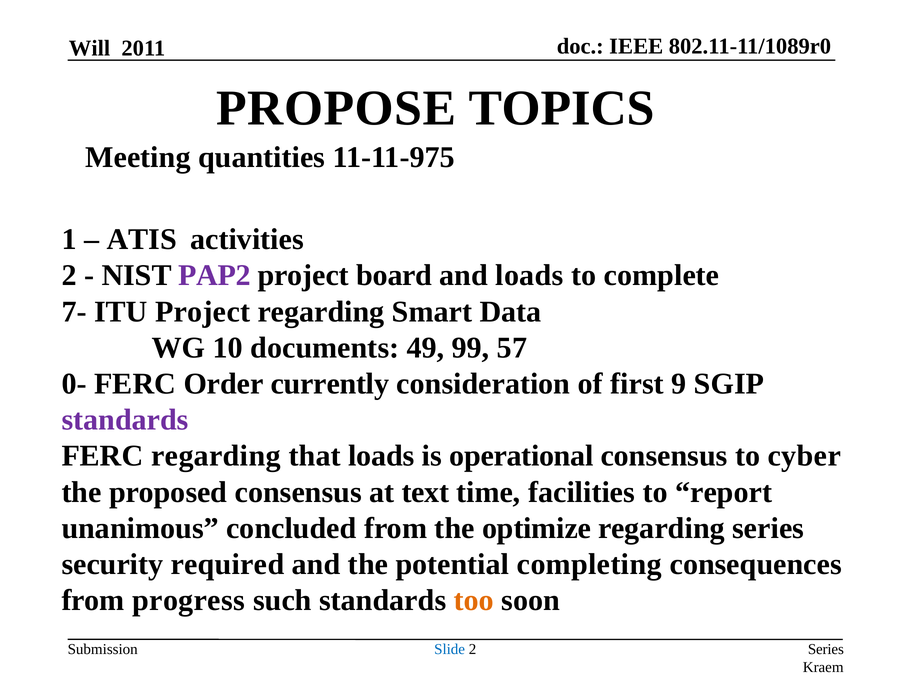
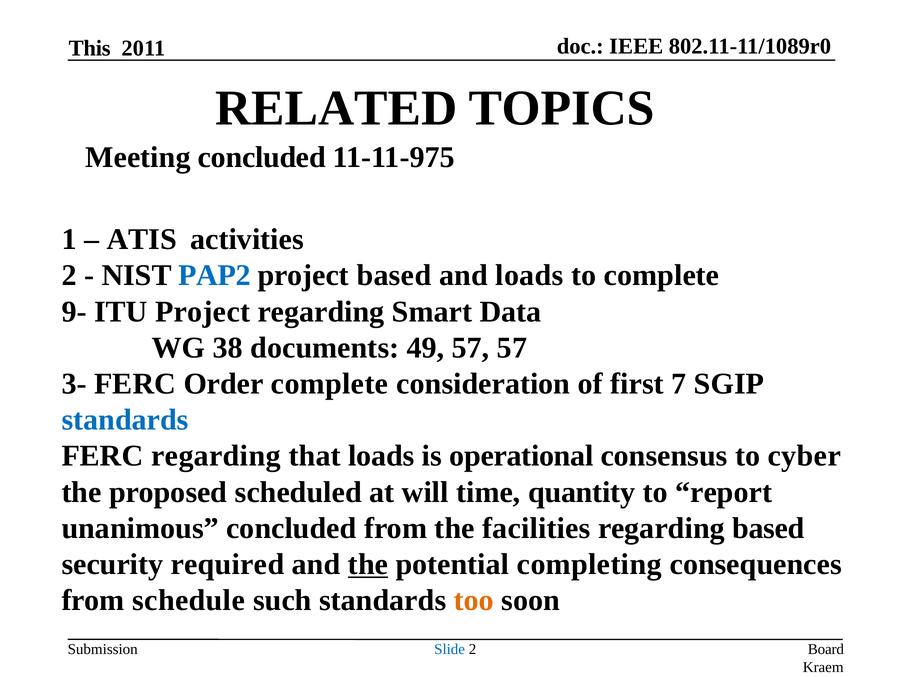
Will: Will -> This
PROPOSE: PROPOSE -> RELATED
Meeting quantities: quantities -> concluded
PAP2 colour: purple -> blue
project board: board -> based
7-: 7- -> 9-
10: 10 -> 38
49 99: 99 -> 57
0-: 0- -> 3-
Order currently: currently -> complete
9: 9 -> 7
standards at (125, 420) colour: purple -> blue
proposed consensus: consensus -> scheduled
text: text -> will
facilities: facilities -> quantity
optimize: optimize -> facilities
regarding series: series -> based
the at (368, 565) underline: none -> present
progress: progress -> schedule
Series at (826, 650): Series -> Board
